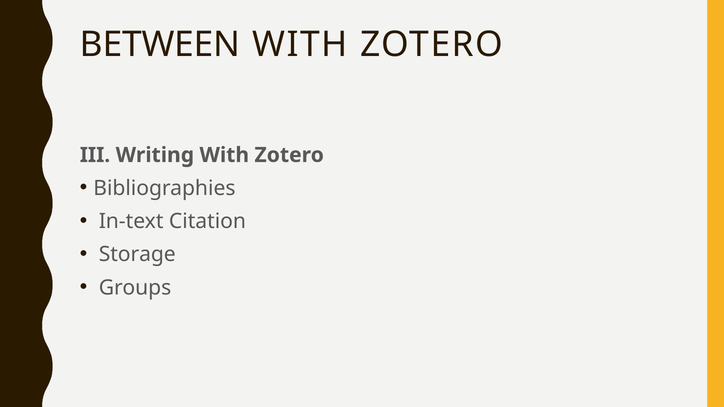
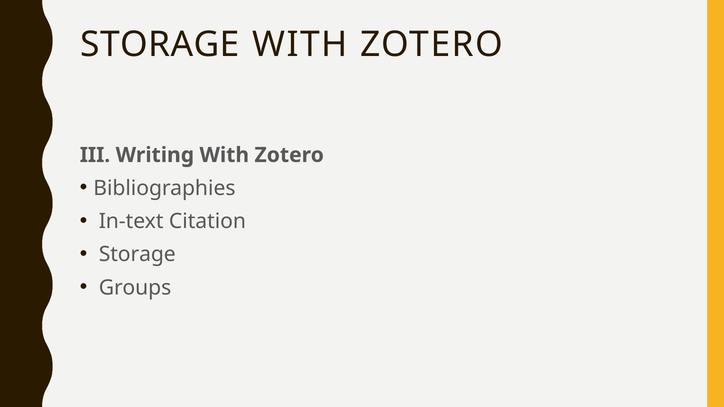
BETWEEN at (160, 44): BETWEEN -> STORAGE
